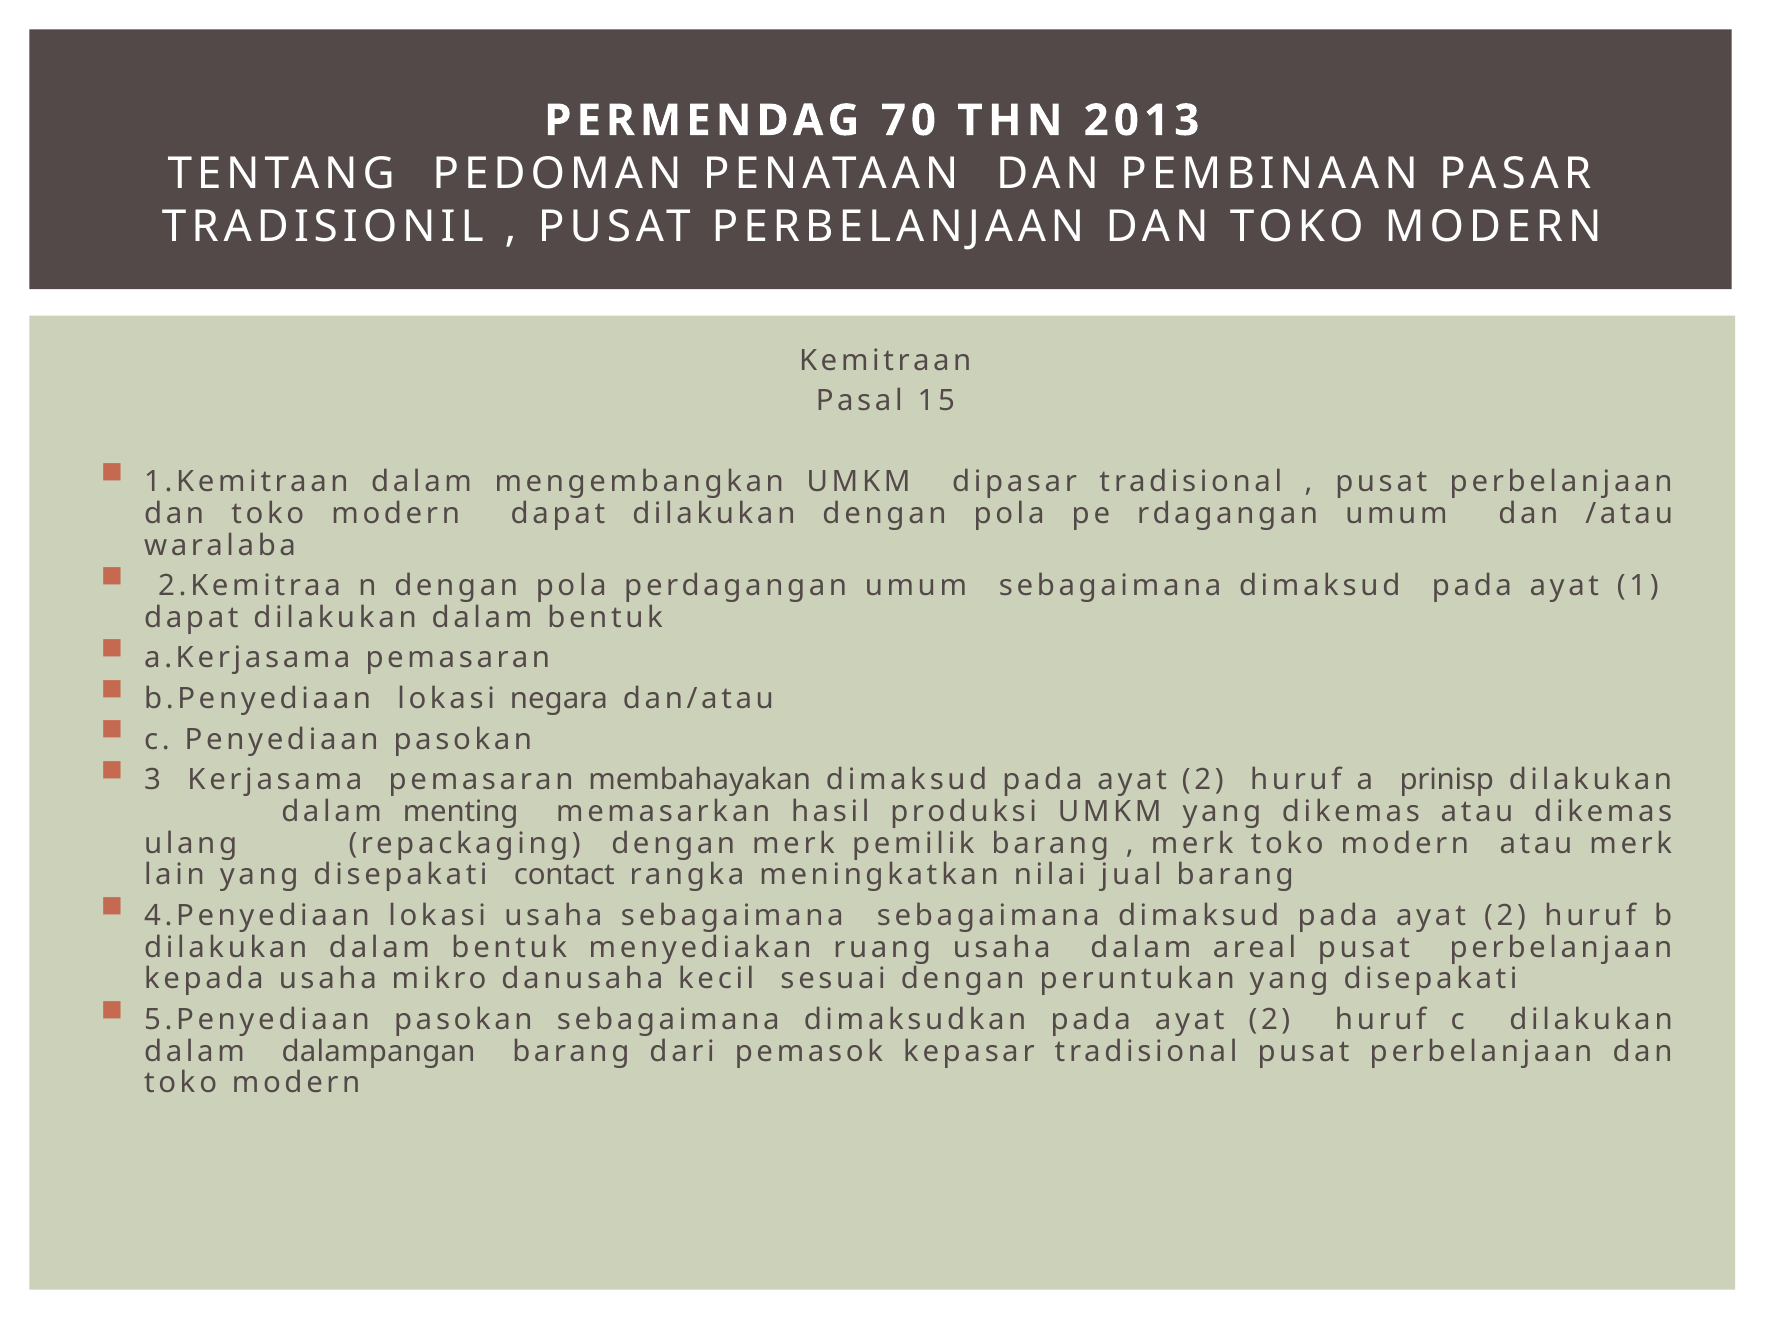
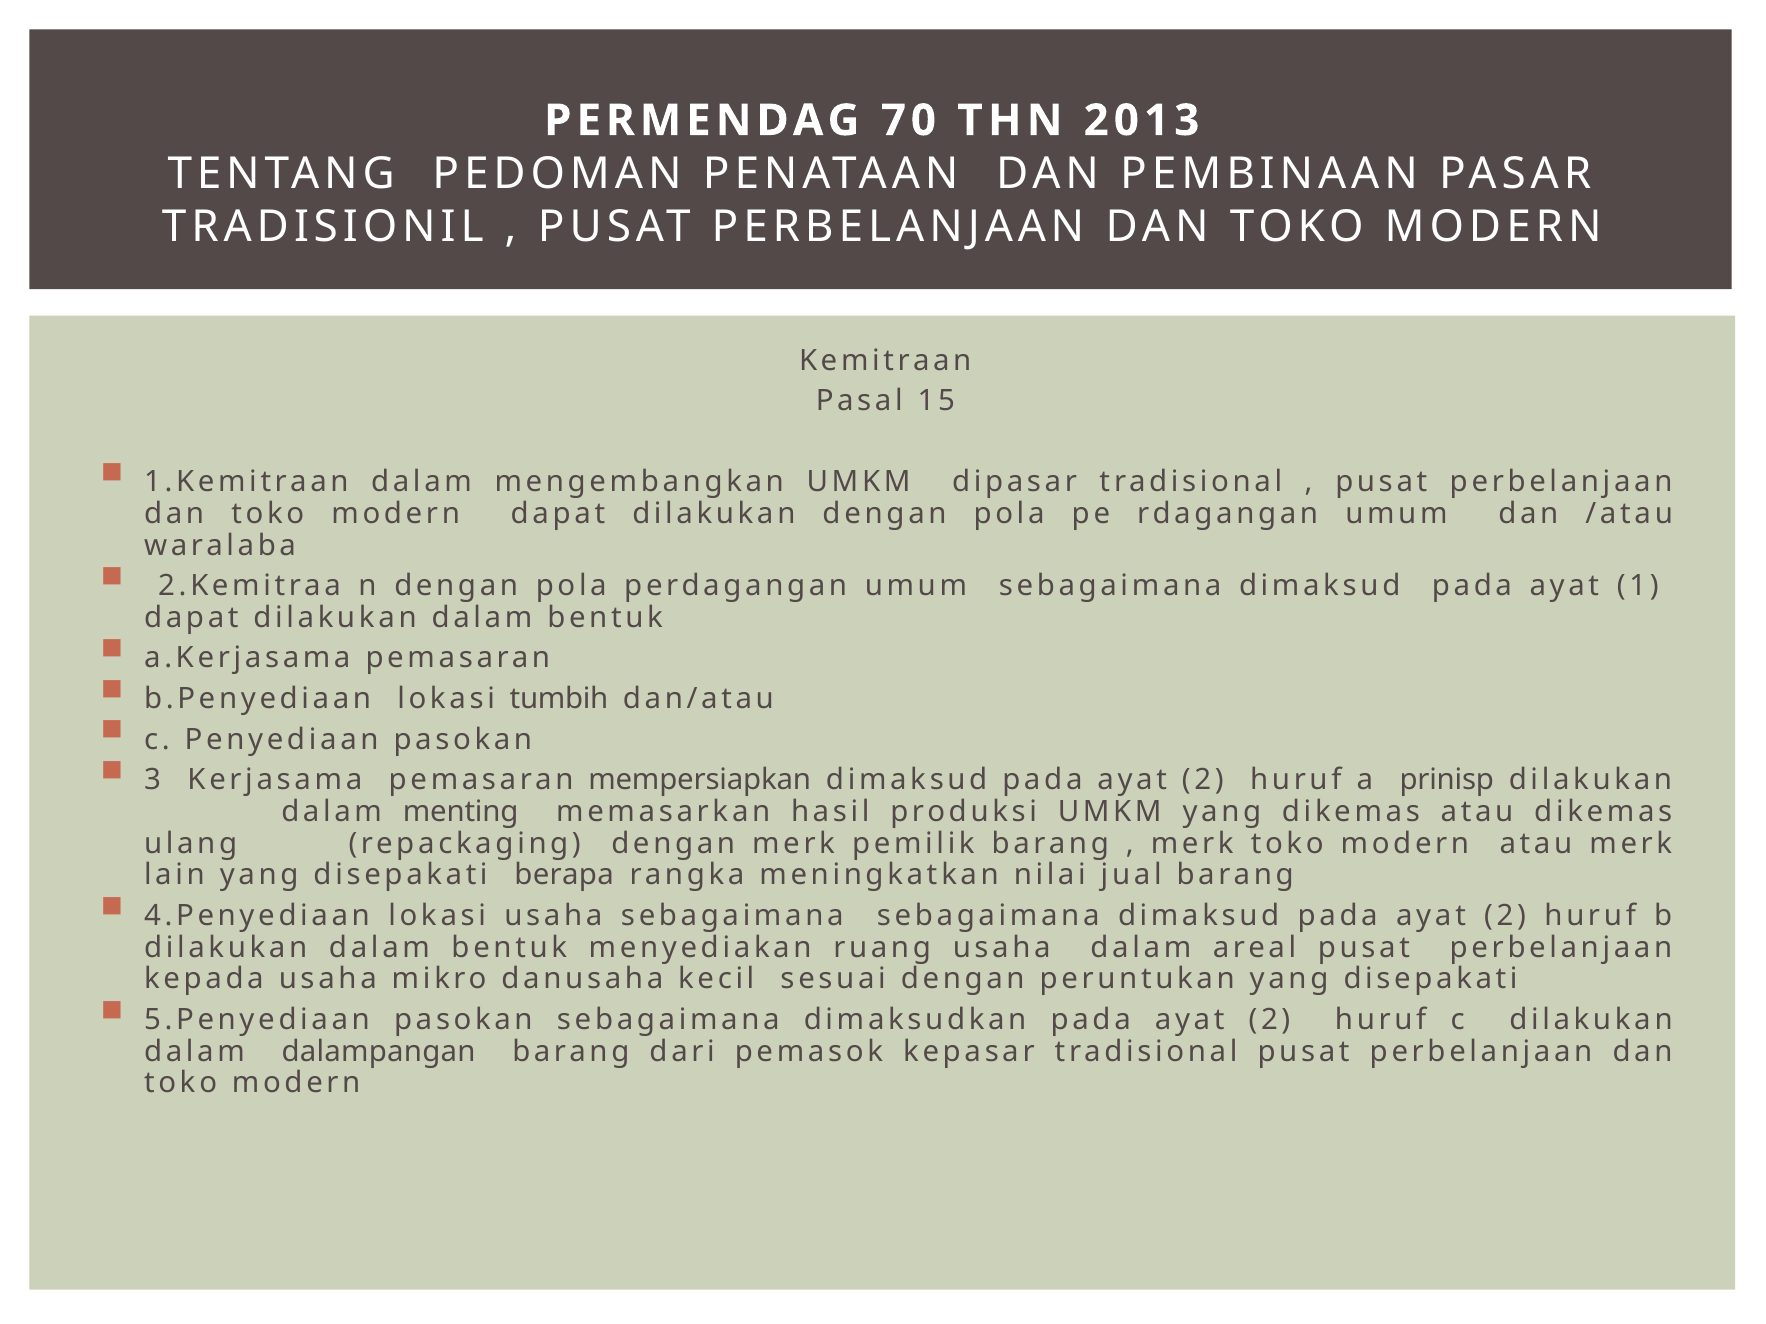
negara: negara -> tumbih
membahayakan: membahayakan -> mempersiapkan
contact: contact -> berapa
